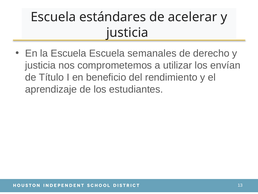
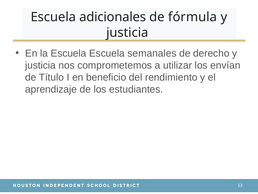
estándares: estándares -> adicionales
acelerar: acelerar -> fórmula
